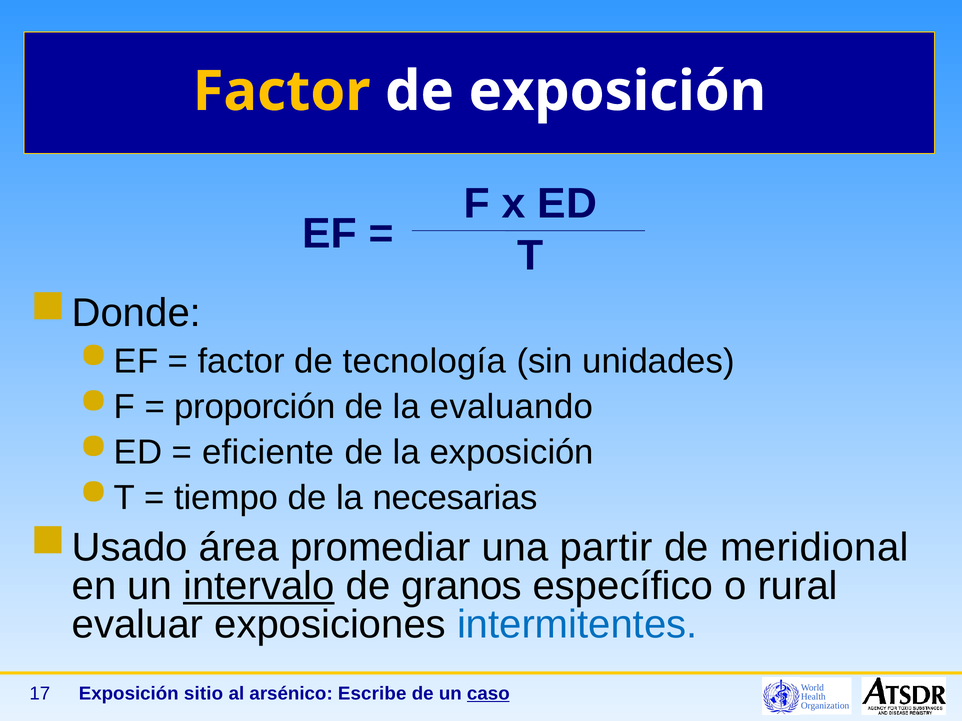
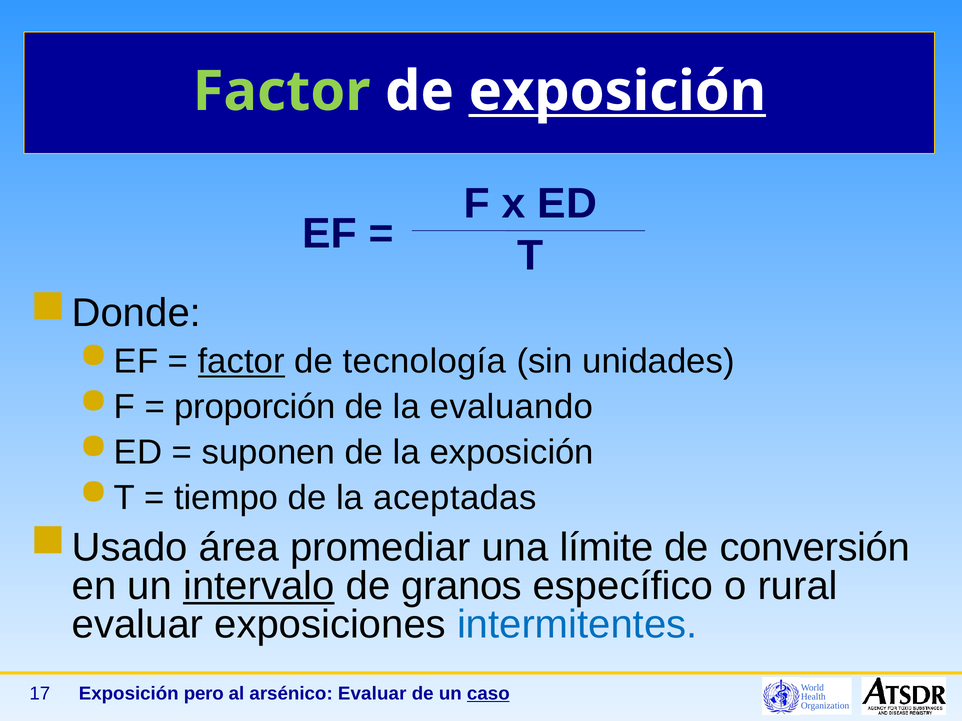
Factor at (282, 92) colour: yellow -> light green
exposición at (617, 92) underline: none -> present
factor at (241, 362) underline: none -> present
eficiente: eficiente -> suponen
necesarias: necesarias -> aceptadas
partir: partir -> límite
meridional: meridional -> conversión
sitio: sitio -> pero
arsénico Escribe: Escribe -> Evaluar
